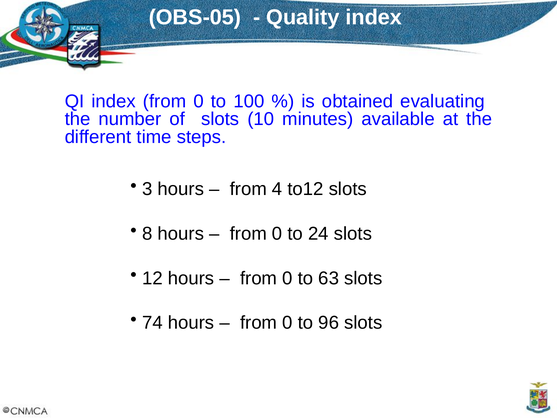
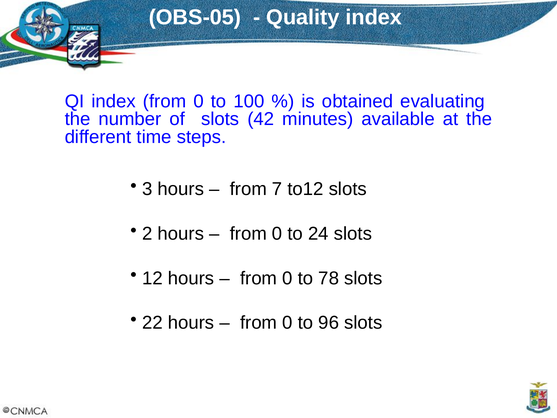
10: 10 -> 42
4: 4 -> 7
8: 8 -> 2
63: 63 -> 78
74: 74 -> 22
